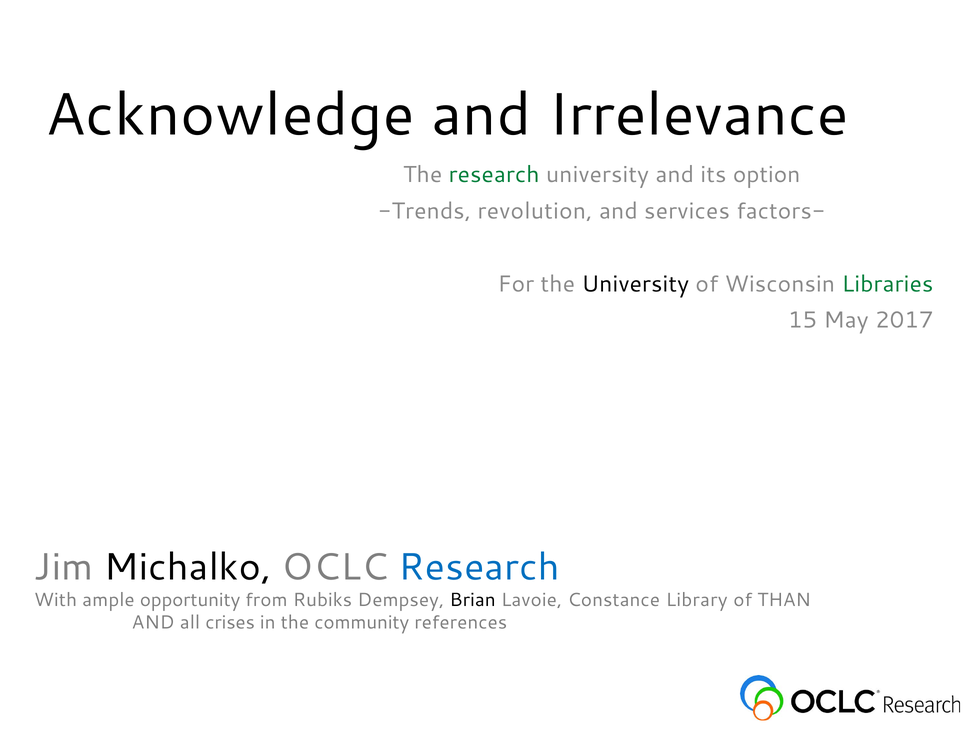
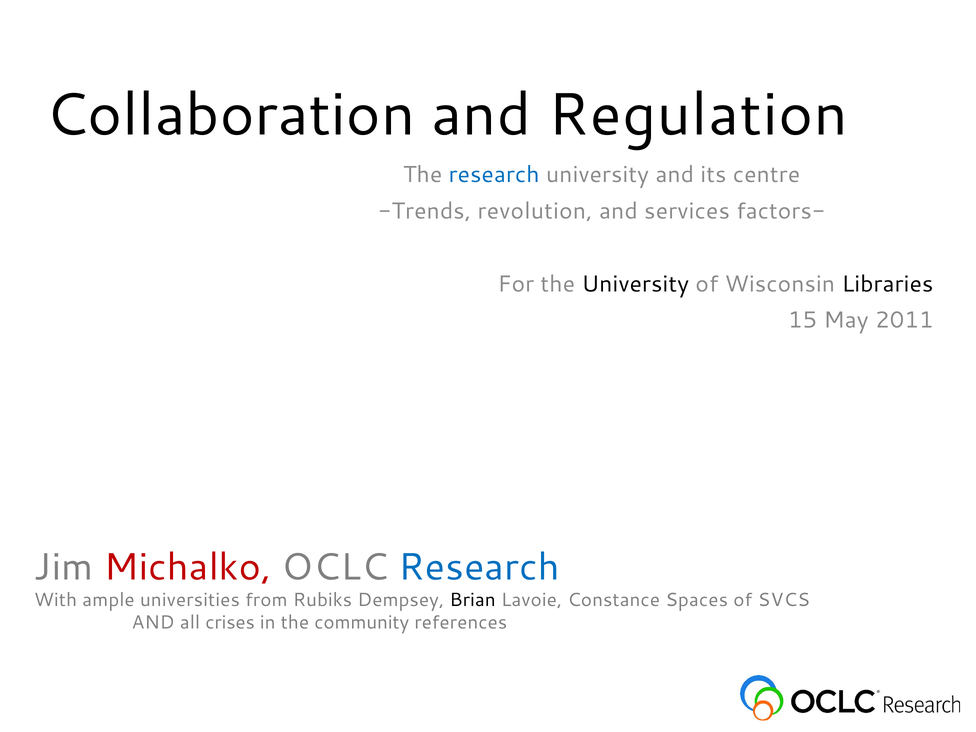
Acknowledge: Acknowledge -> Collaboration
Irrelevance: Irrelevance -> Regulation
research at (494, 175) colour: green -> blue
option: option -> centre
Libraries colour: green -> black
2017: 2017 -> 2011
Michalko colour: black -> red
opportunity: opportunity -> universities
Library: Library -> Spaces
THAN: THAN -> SVCS
